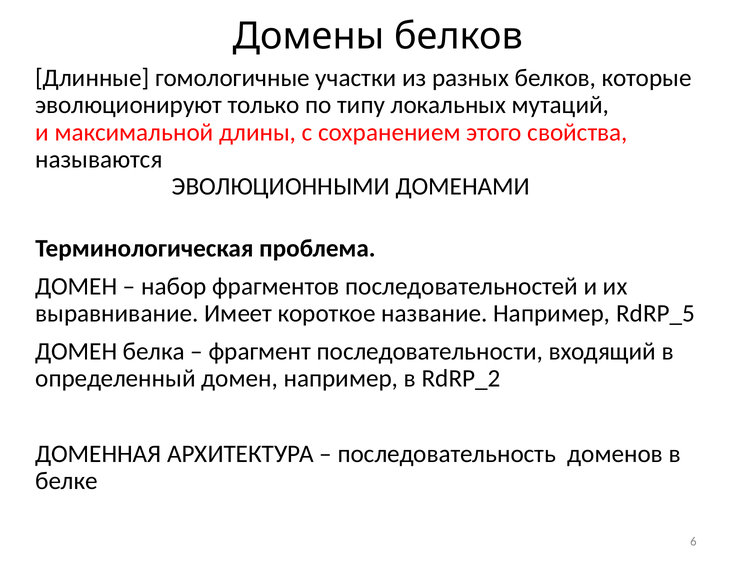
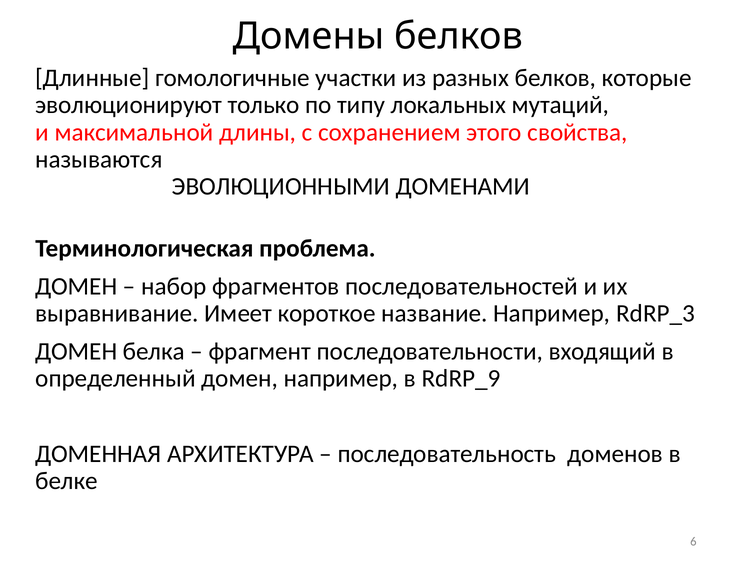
RdRP_5: RdRP_5 -> RdRP_3
RdRP_2: RdRP_2 -> RdRP_9
